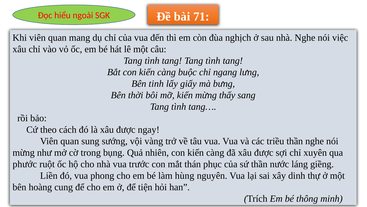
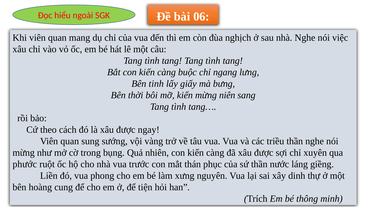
71: 71 -> 06
thấy: thấy -> niên
hùng: hùng -> xưng
